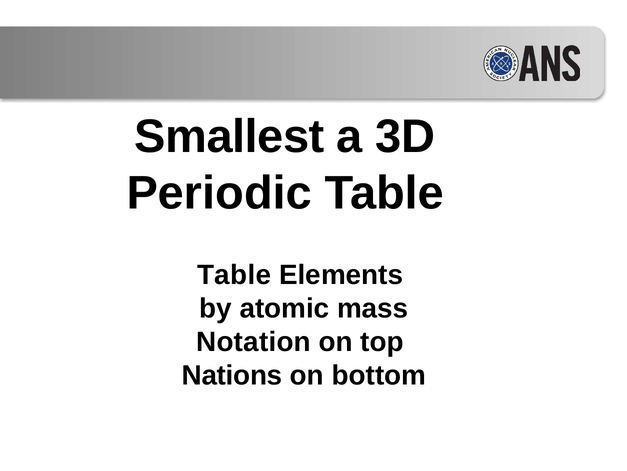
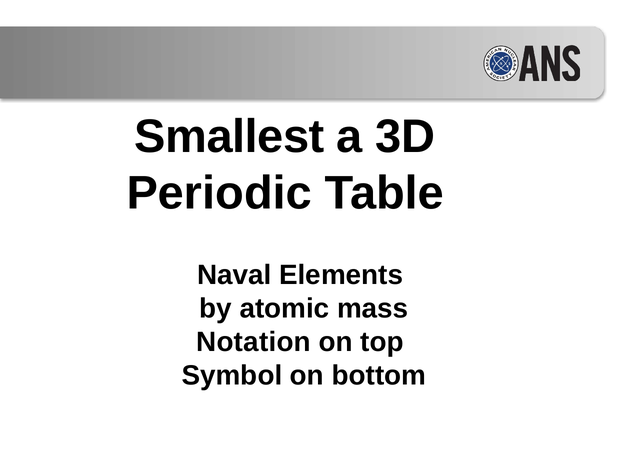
Table at (234, 274): Table -> Naval
Nations: Nations -> Symbol
